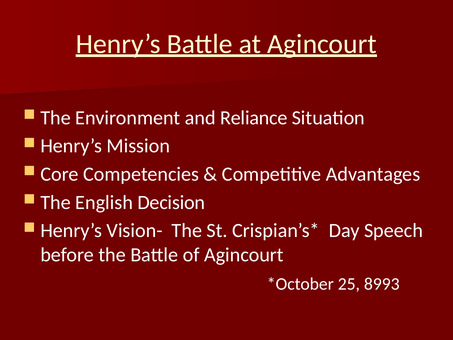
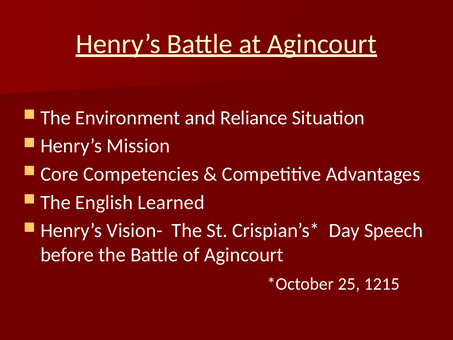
Decision: Decision -> Learned
8993: 8993 -> 1215
